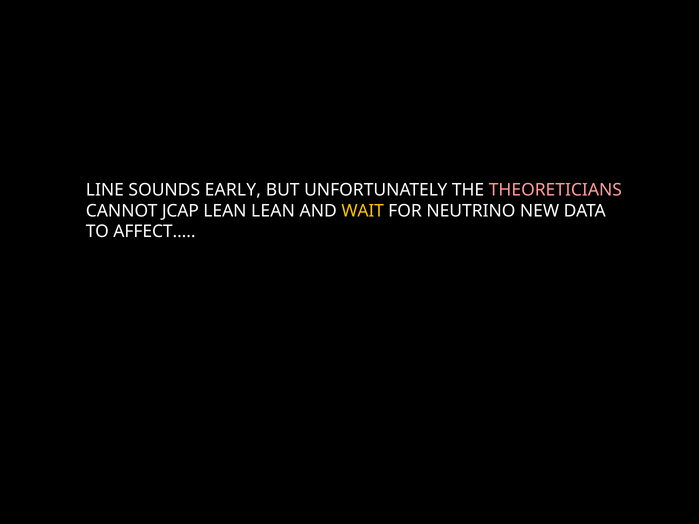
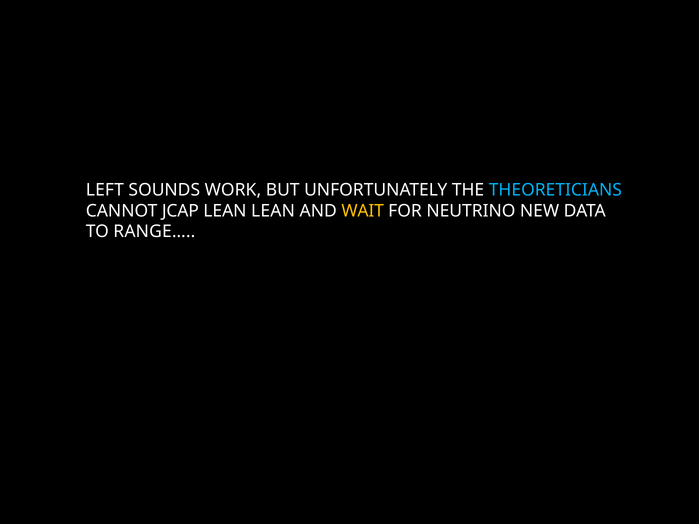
LINE: LINE -> LEFT
EARLY: EARLY -> WORK
THEORETICIANS colour: pink -> light blue
AFFECT…: AFFECT… -> RANGE…
